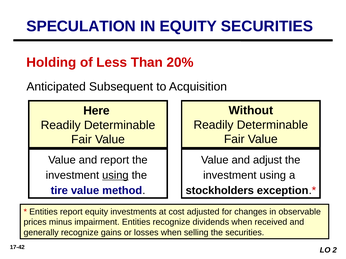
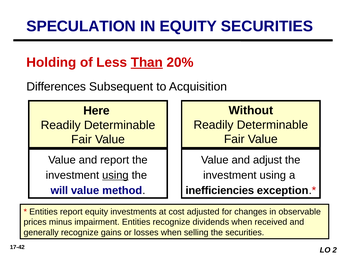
Than underline: none -> present
Anticipated: Anticipated -> Differences
tire: tire -> will
stockholders: stockholders -> inefficiencies
